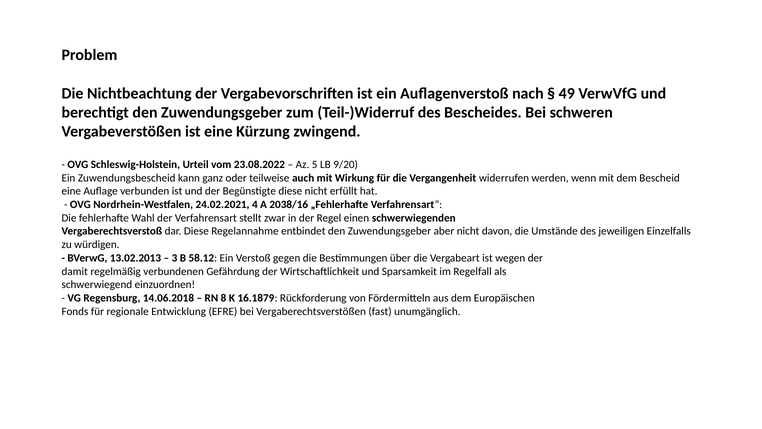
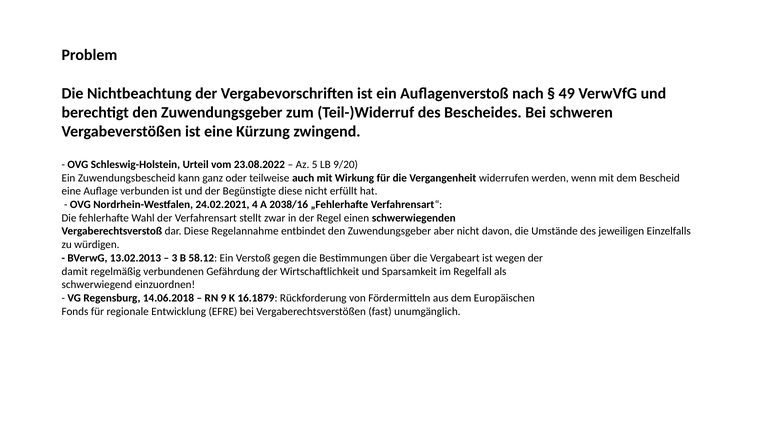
8: 8 -> 9
